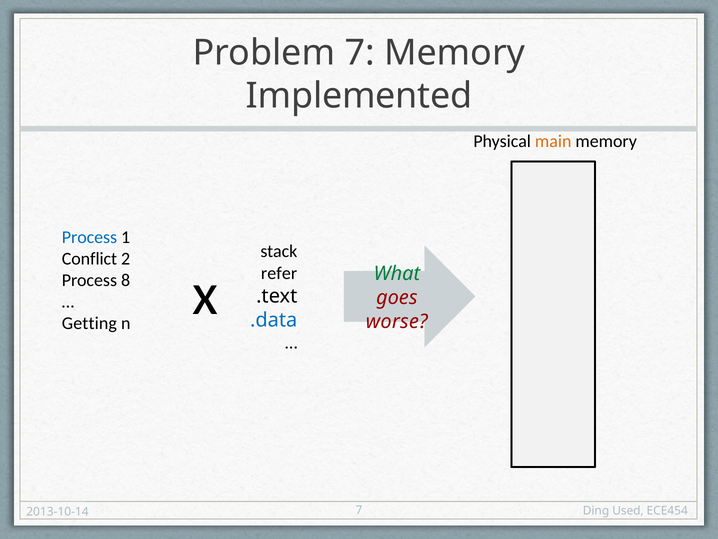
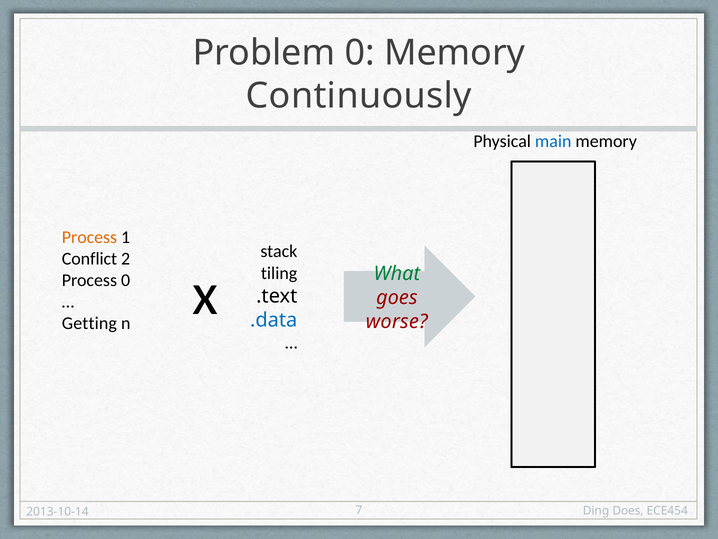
Problem 7: 7 -> 0
Implemented: Implemented -> Continuously
main colour: orange -> blue
Process at (89, 237) colour: blue -> orange
refer: refer -> tiling
Process 8: 8 -> 0
Used: Used -> Does
